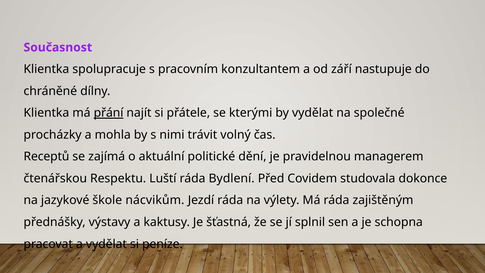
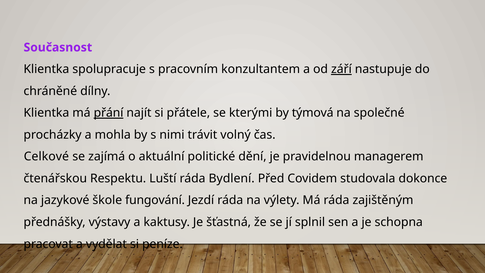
září underline: none -> present
by vydělat: vydělat -> týmová
Receptů: Receptů -> Celkové
nácvikům: nácvikům -> fungování
